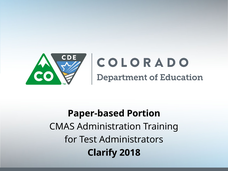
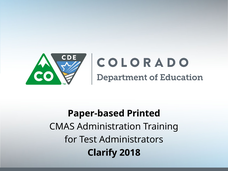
Portion: Portion -> Printed
